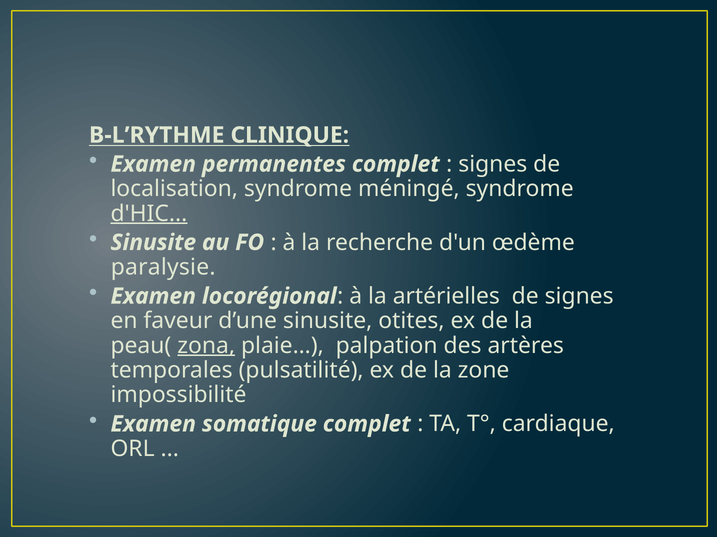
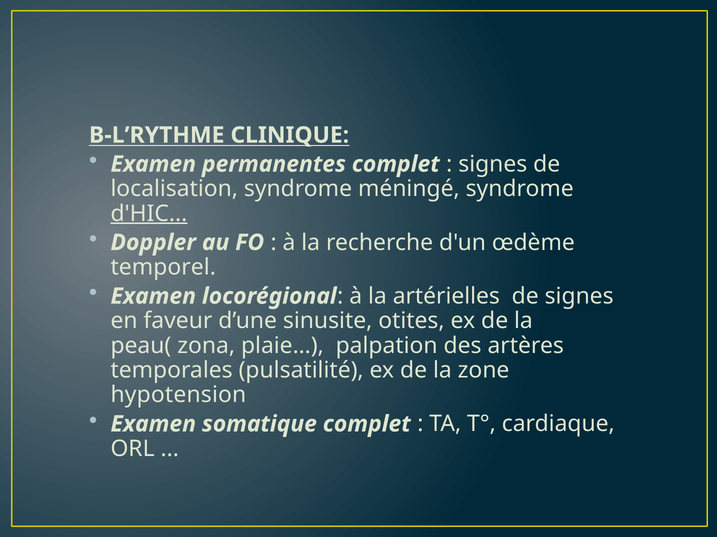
Sinusite at (153, 243): Sinusite -> Doppler
paralysie: paralysie -> temporel
zona underline: present -> none
impossibilité: impossibilité -> hypotension
